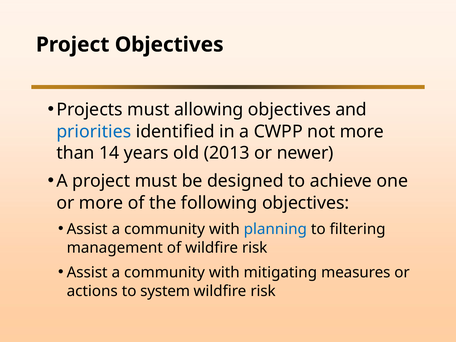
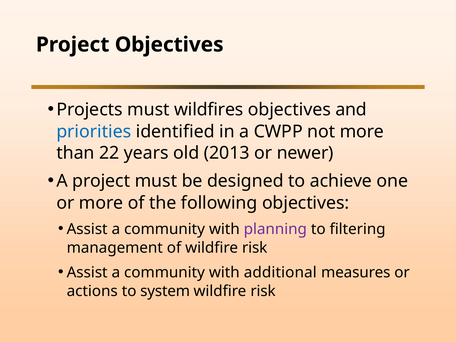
allowing: allowing -> wildfires
14: 14 -> 22
planning colour: blue -> purple
mitigating: mitigating -> additional
